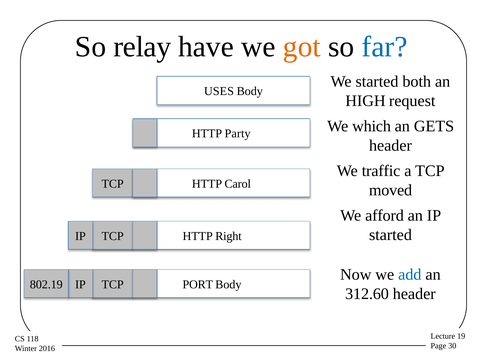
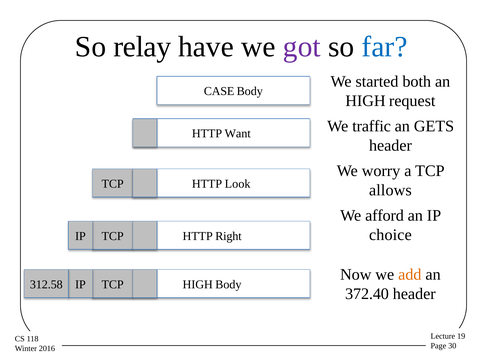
got colour: orange -> purple
USES: USES -> CASE
which: which -> traffic
Party: Party -> Want
traffic: traffic -> worry
Carol: Carol -> Look
moved: moved -> allows
started at (390, 235): started -> choice
add colour: blue -> orange
802.19: 802.19 -> 312.58
TCP PORT: PORT -> HIGH
312.60: 312.60 -> 372.40
